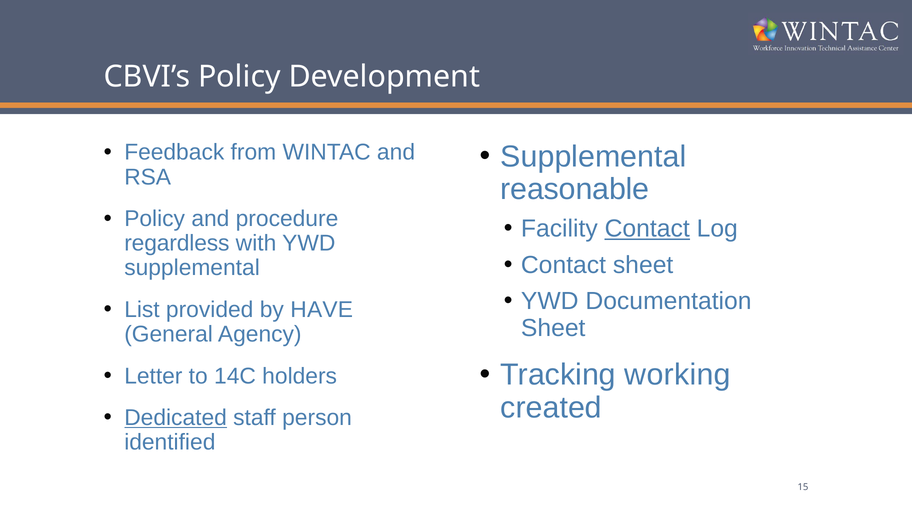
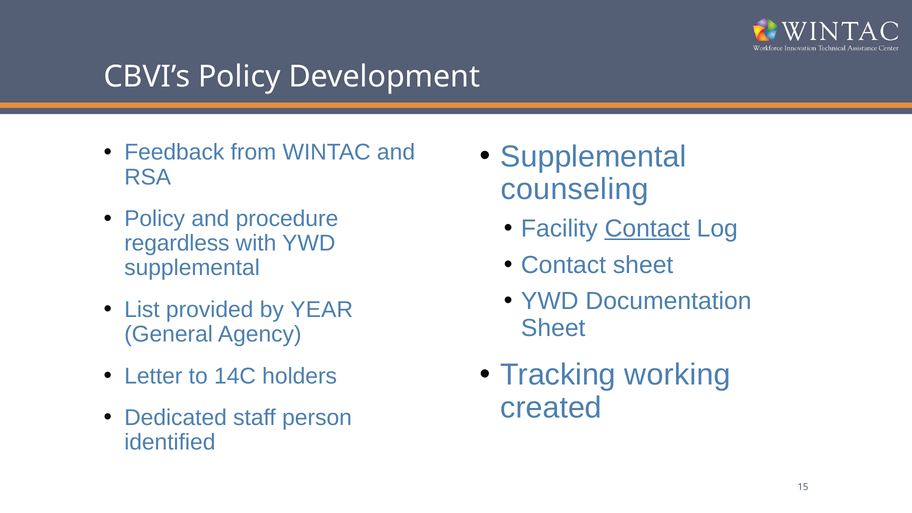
reasonable: reasonable -> counseling
HAVE: HAVE -> YEAR
Dedicated underline: present -> none
